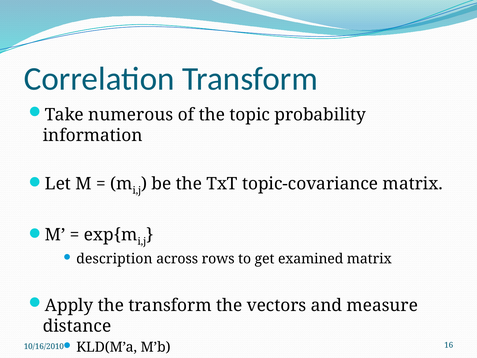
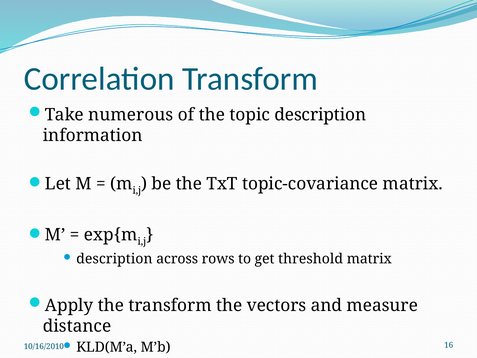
topic probability: probability -> description
examined: examined -> threshold
